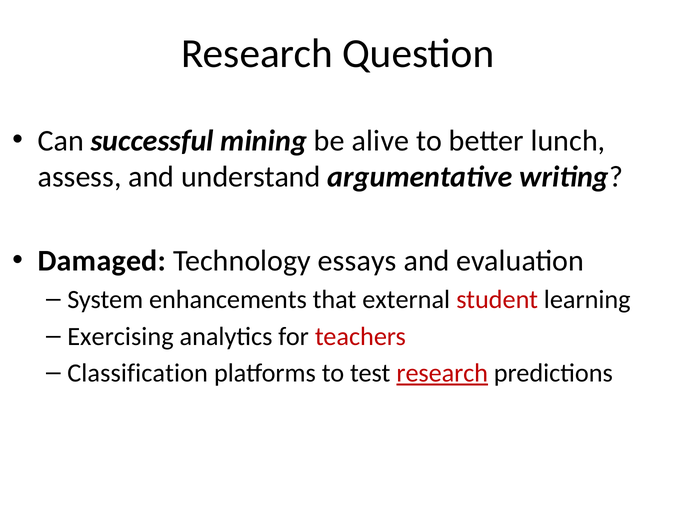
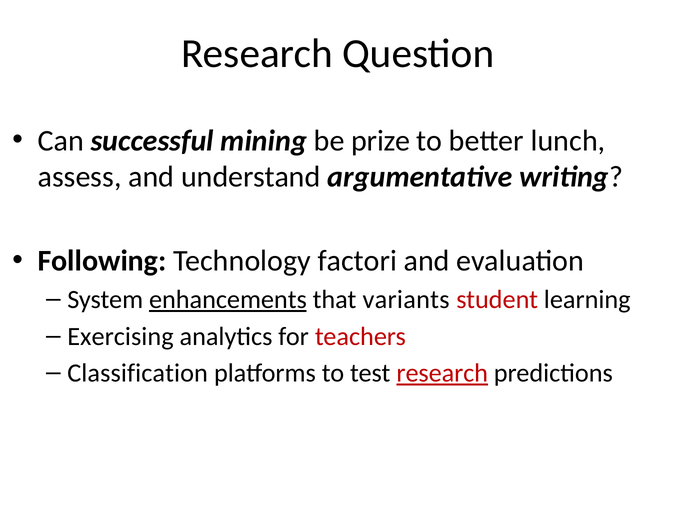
alive: alive -> prize
Damaged: Damaged -> Following
essays: essays -> factori
enhancements underline: none -> present
external: external -> variants
